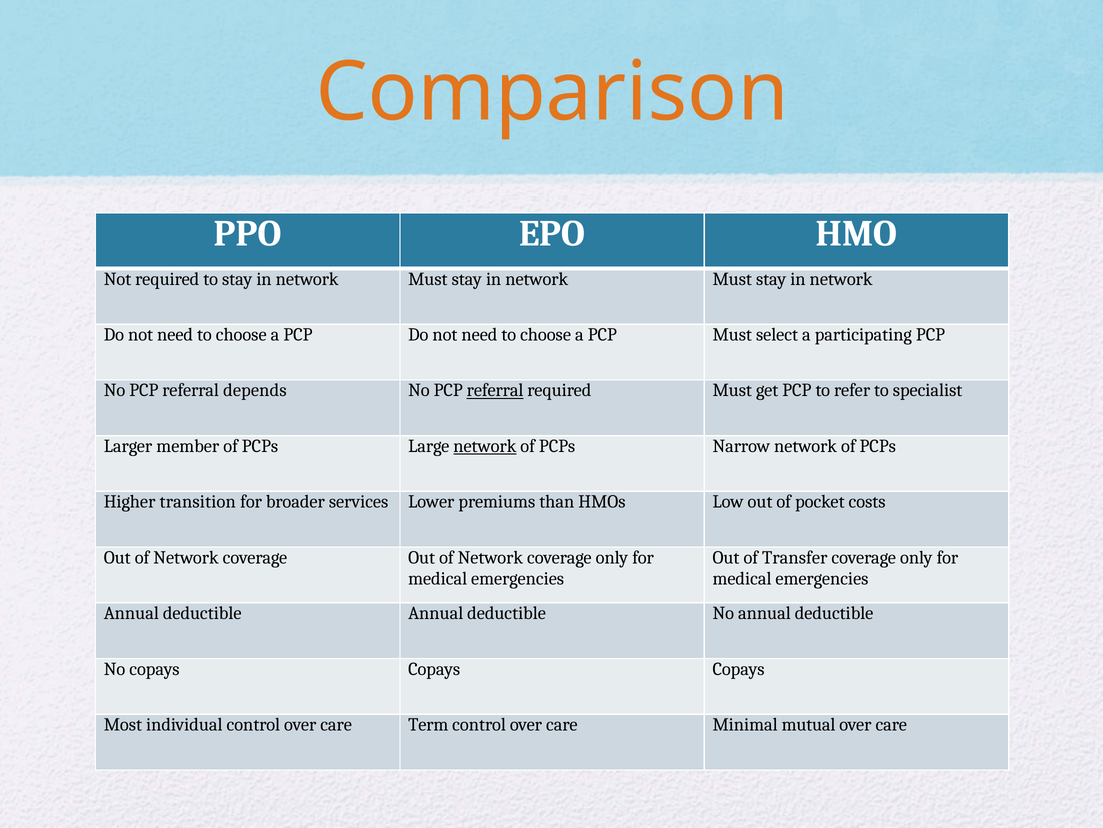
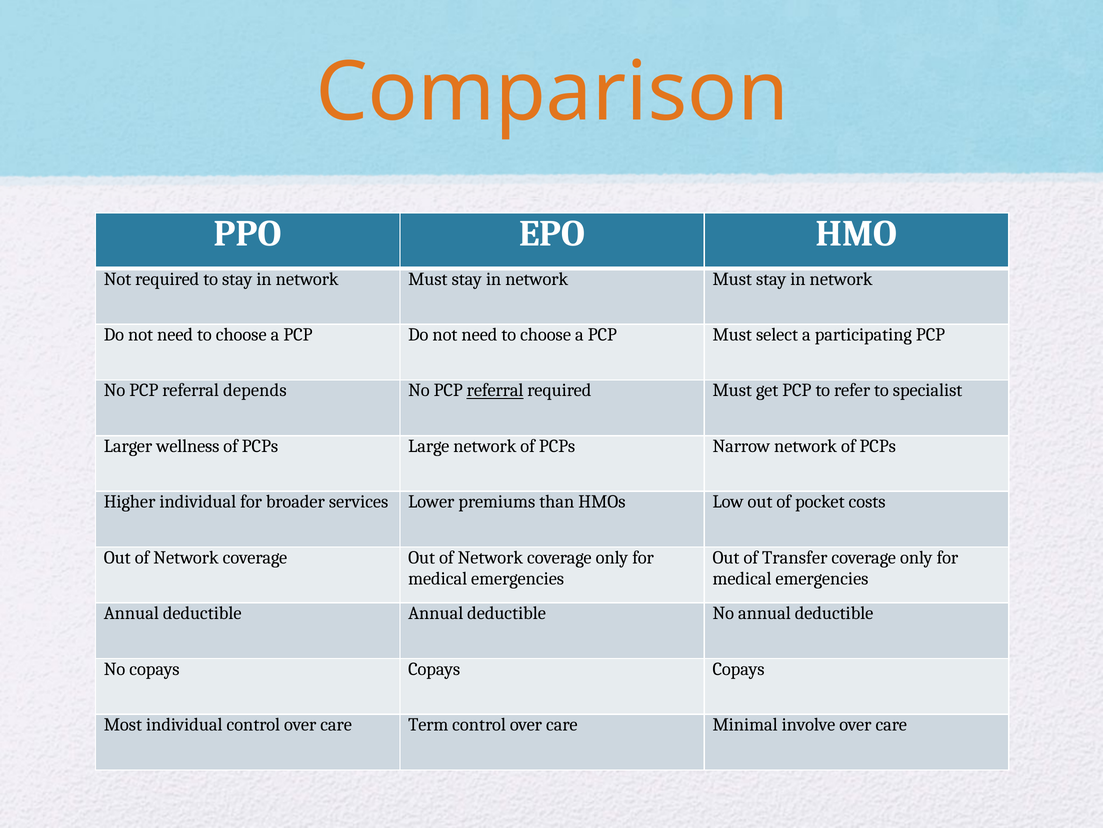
member: member -> wellness
network at (485, 446) underline: present -> none
Higher transition: transition -> individual
mutual: mutual -> involve
